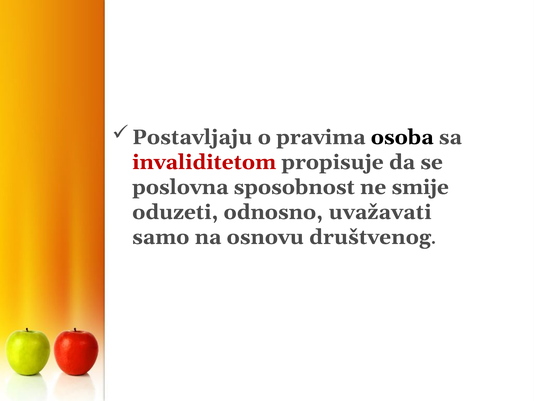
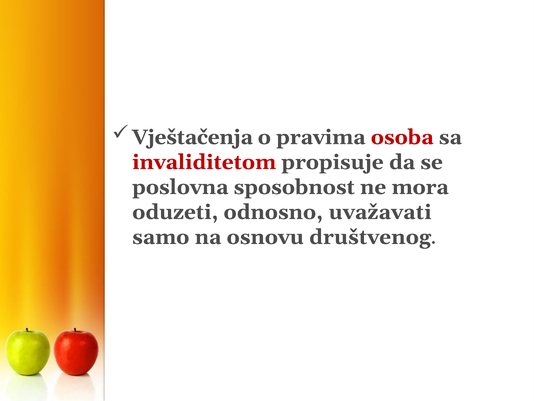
Postavljaju: Postavljaju -> Vještačenja
osoba colour: black -> red
smije: smije -> mora
